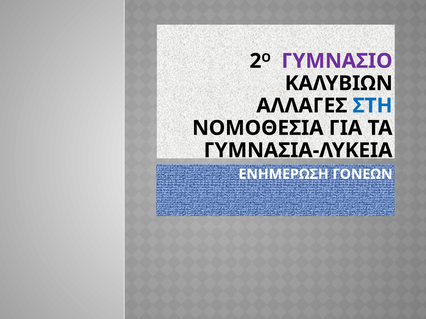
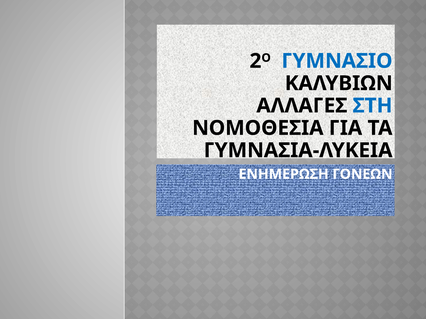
ΓΥΜΝΑΣΙΟ colour: purple -> blue
